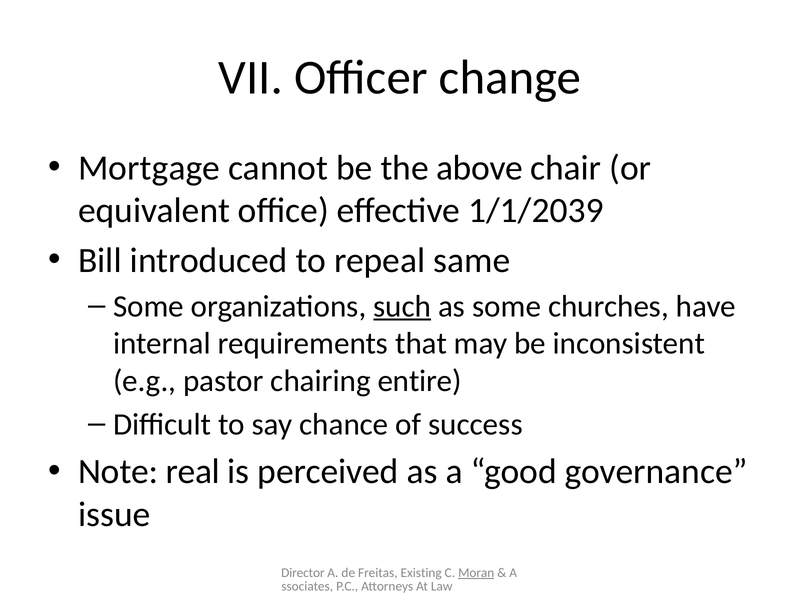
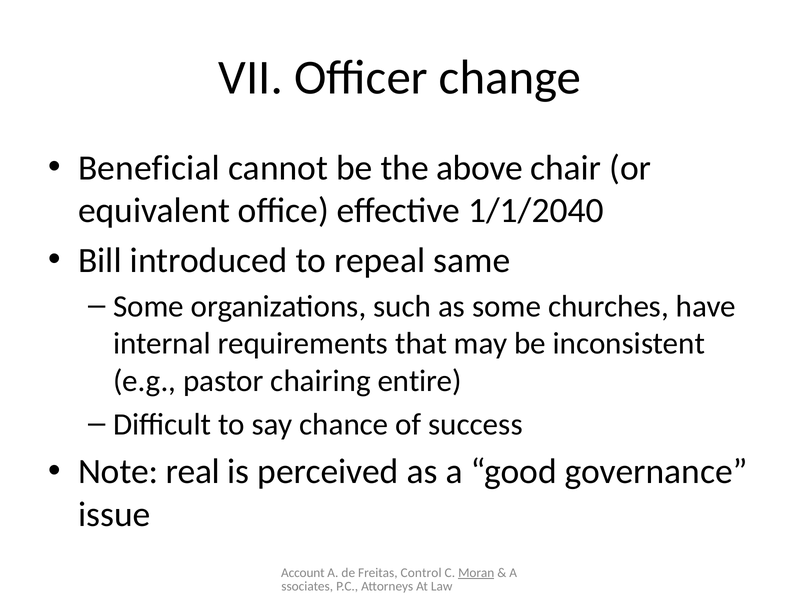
Mortgage: Mortgage -> Beneficial
1/1/2039: 1/1/2039 -> 1/1/2040
such underline: present -> none
Director: Director -> Account
Existing: Existing -> Control
